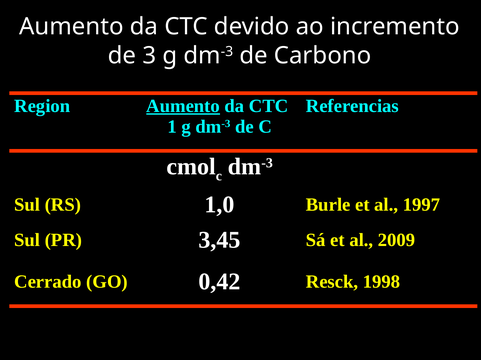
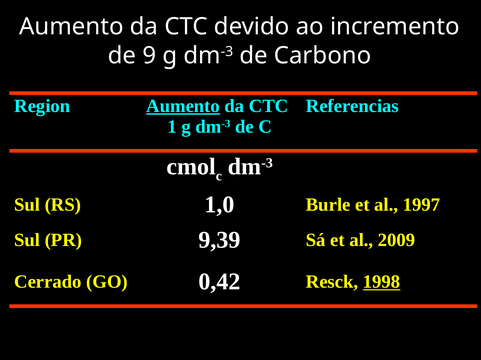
3: 3 -> 9
3,45: 3,45 -> 9,39
1998 underline: none -> present
